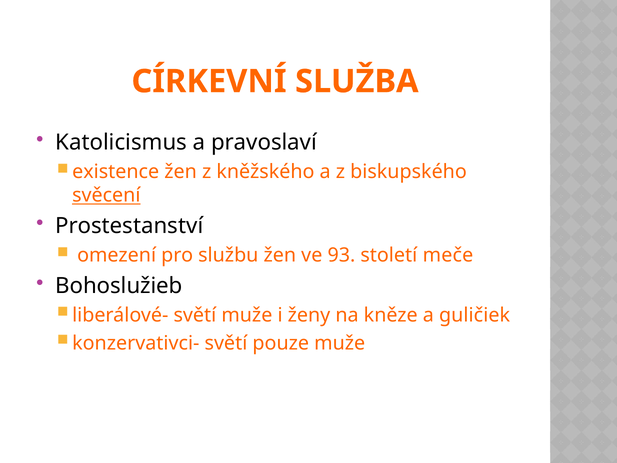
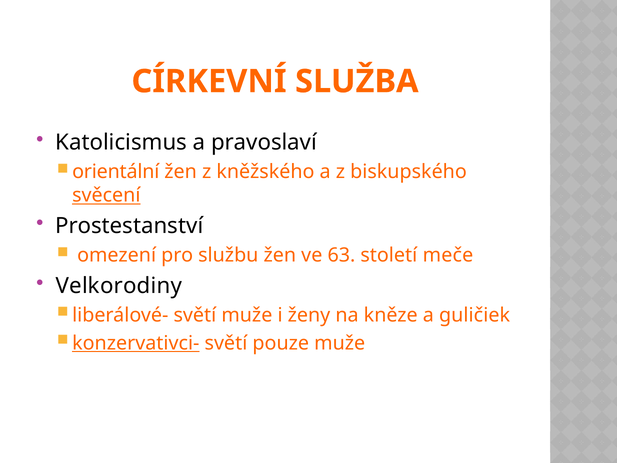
existence: existence -> orientální
93: 93 -> 63
Bohoslužieb: Bohoslužieb -> Velkorodiny
konzervativci- underline: none -> present
